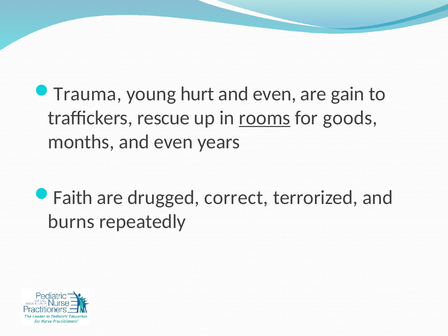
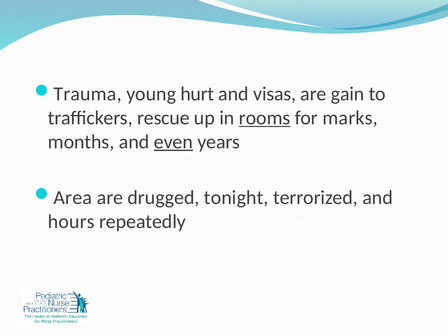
even at (275, 94): even -> visas
goods: goods -> marks
even at (173, 142) underline: none -> present
Faith: Faith -> Area
correct: correct -> tonight
burns: burns -> hours
